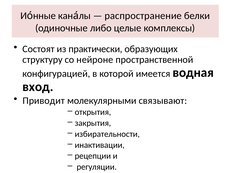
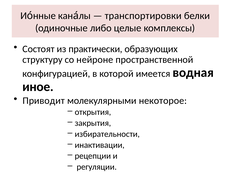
распространение: распространение -> транспортировки
вход: вход -> иное
связывают: связывают -> некоторое
